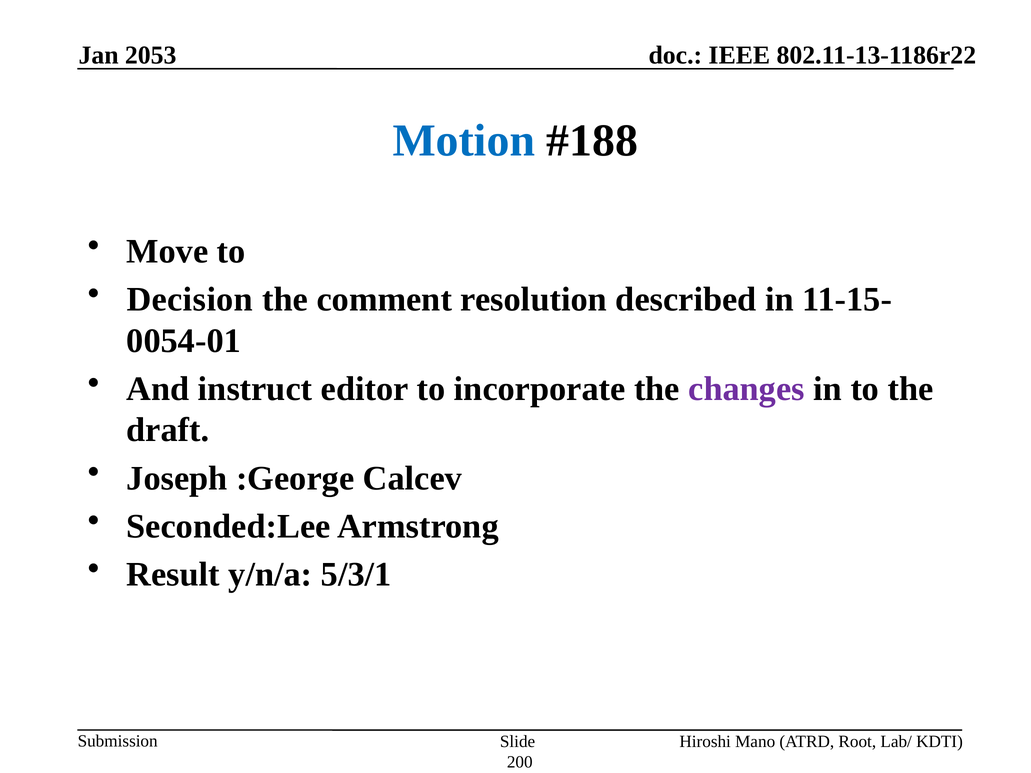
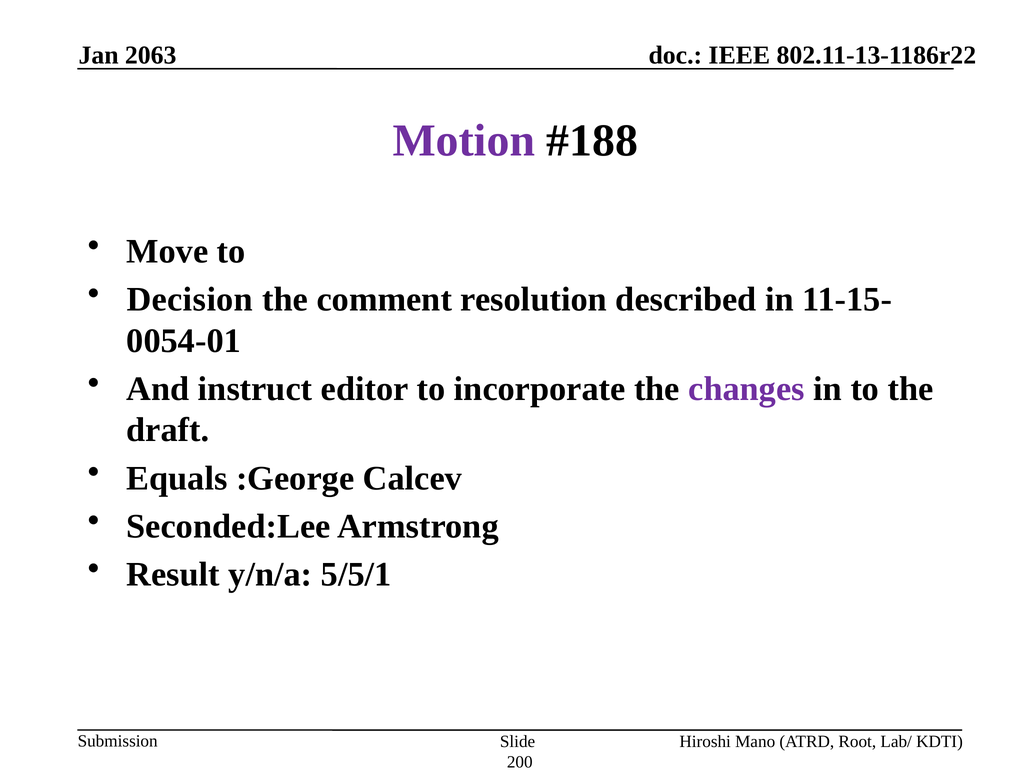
2053: 2053 -> 2063
Motion colour: blue -> purple
Joseph: Joseph -> Equals
5/3/1: 5/3/1 -> 5/5/1
